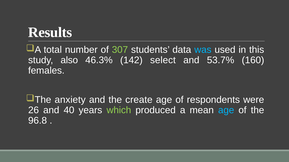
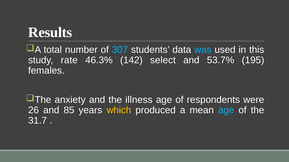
307 colour: light green -> light blue
also: also -> rate
160: 160 -> 195
create: create -> illness
40: 40 -> 85
which colour: light green -> yellow
96.8: 96.8 -> 31.7
